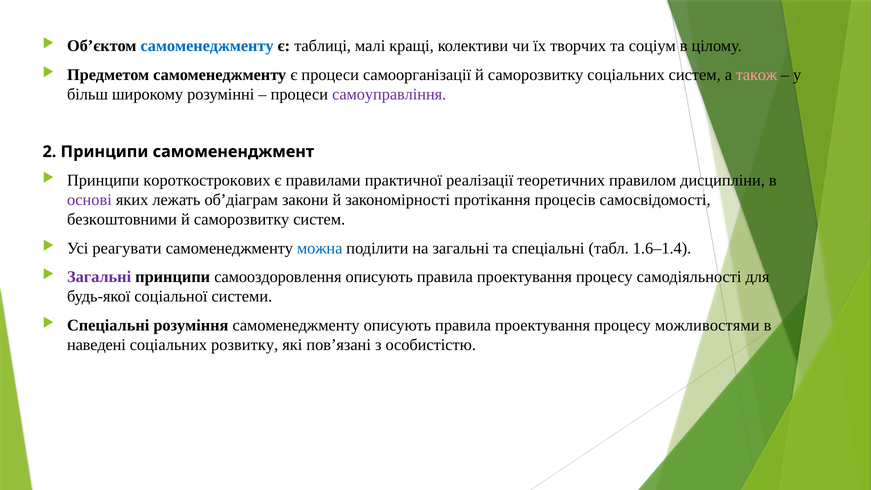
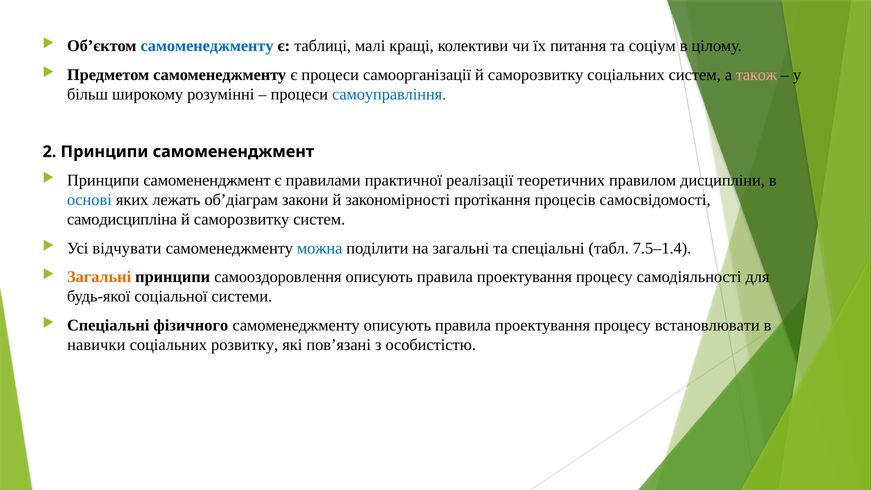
творчих: творчих -> питання
самоуправління colour: purple -> blue
короткострокових at (207, 180): короткострокових -> самомененджмент
основі colour: purple -> blue
безкоштовними: безкоштовними -> самодисципліна
реагувати: реагувати -> відчувати
1.6–1.4: 1.6–1.4 -> 7.5–1.4
Загальні at (99, 277) colour: purple -> orange
розуміння: розуміння -> фізичного
можливостями: можливостями -> встановлювати
наведені: наведені -> навички
